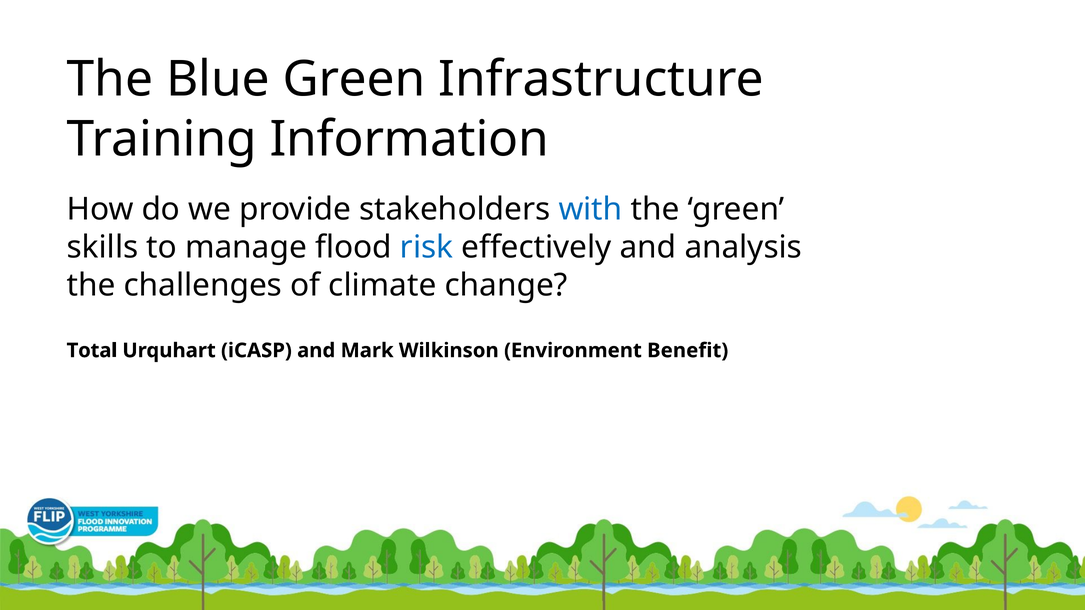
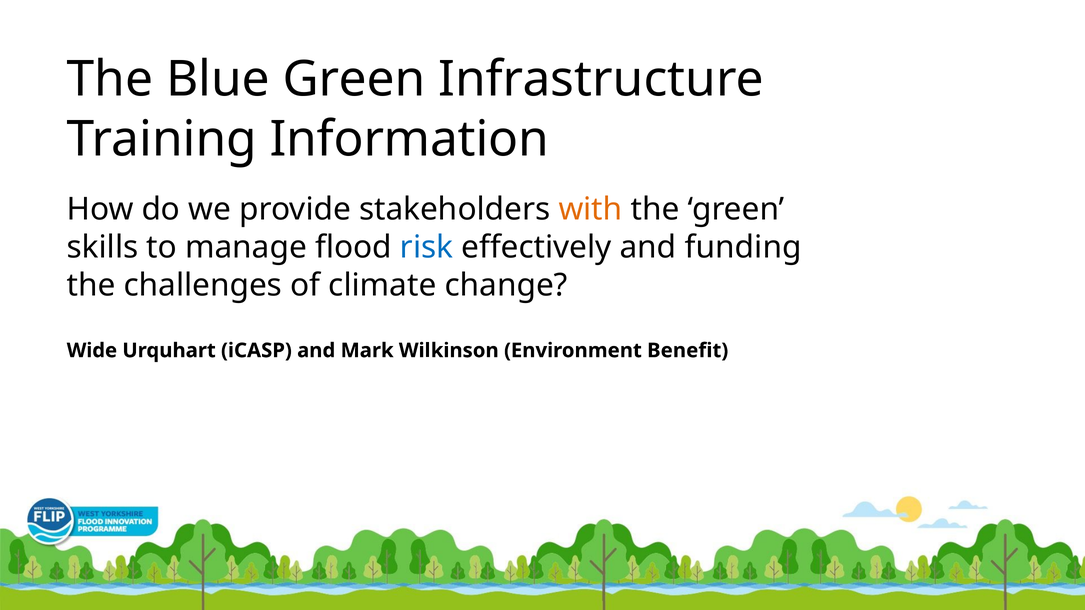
with colour: blue -> orange
analysis: analysis -> funding
Total: Total -> Wide
